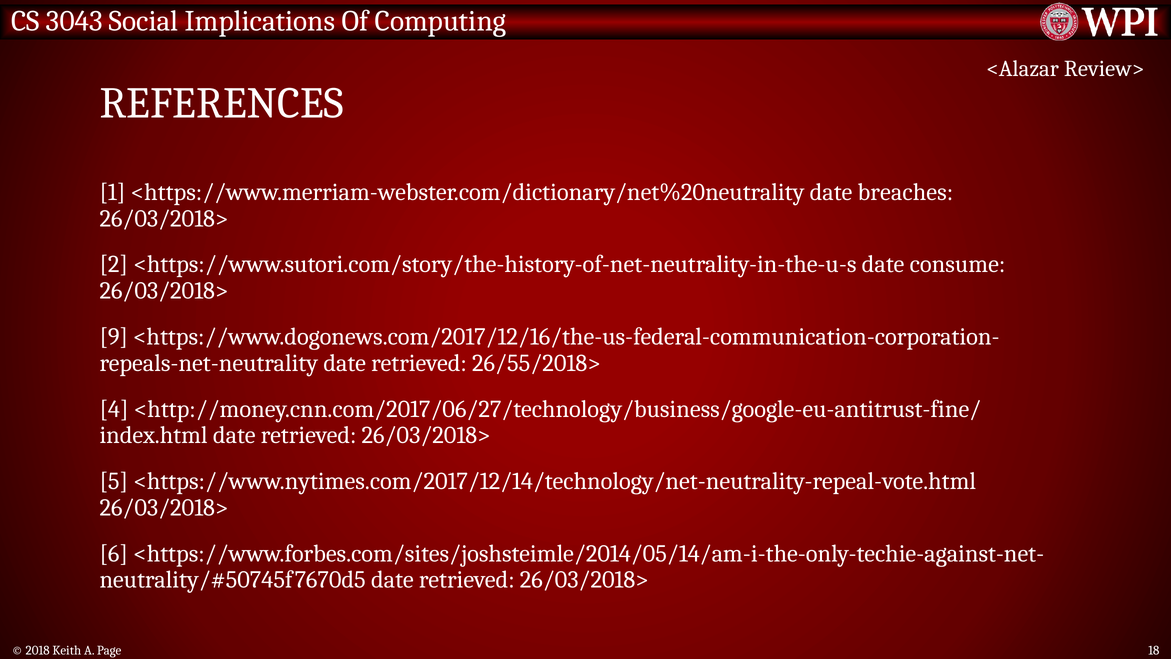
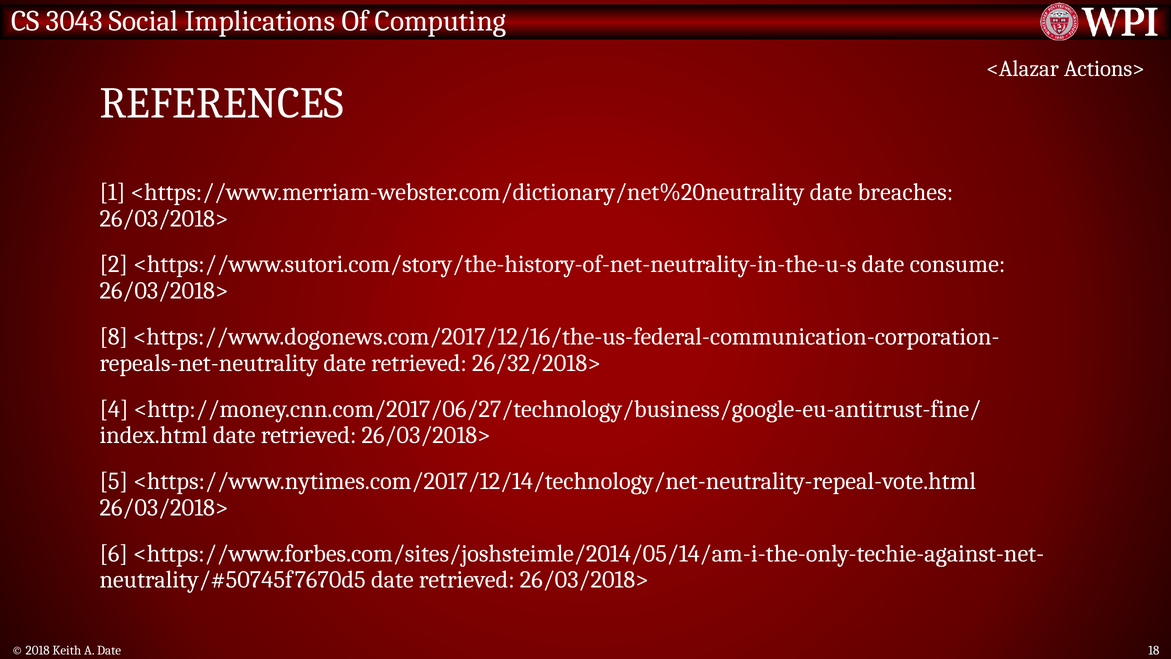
Review>: Review> -> Actions>
9: 9 -> 8
26/55/2018>: 26/55/2018> -> 26/32/2018>
A Page: Page -> Date
